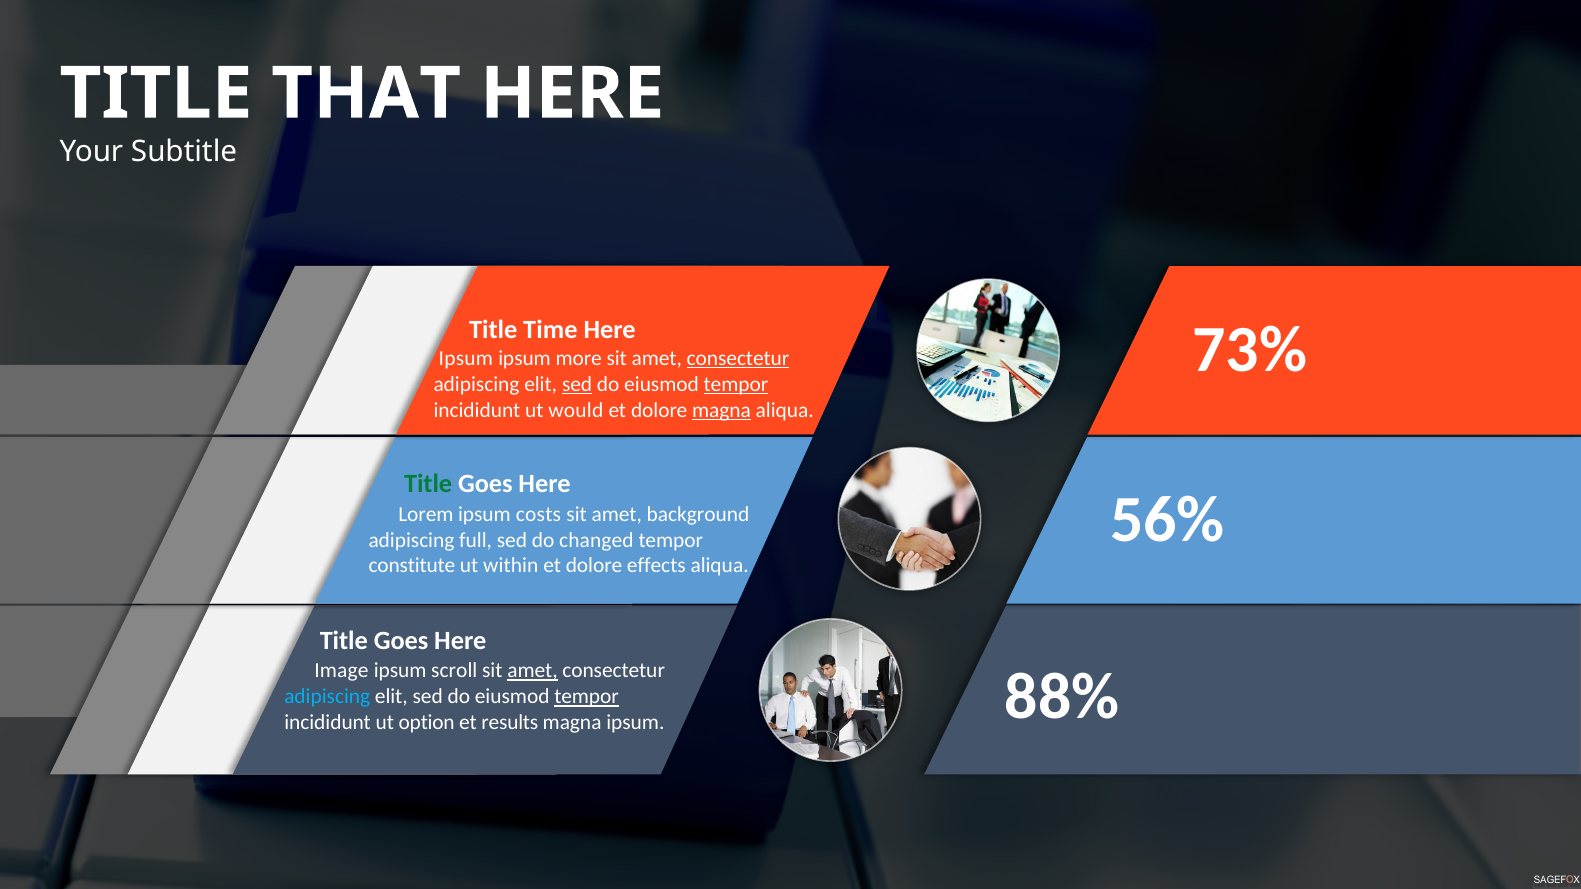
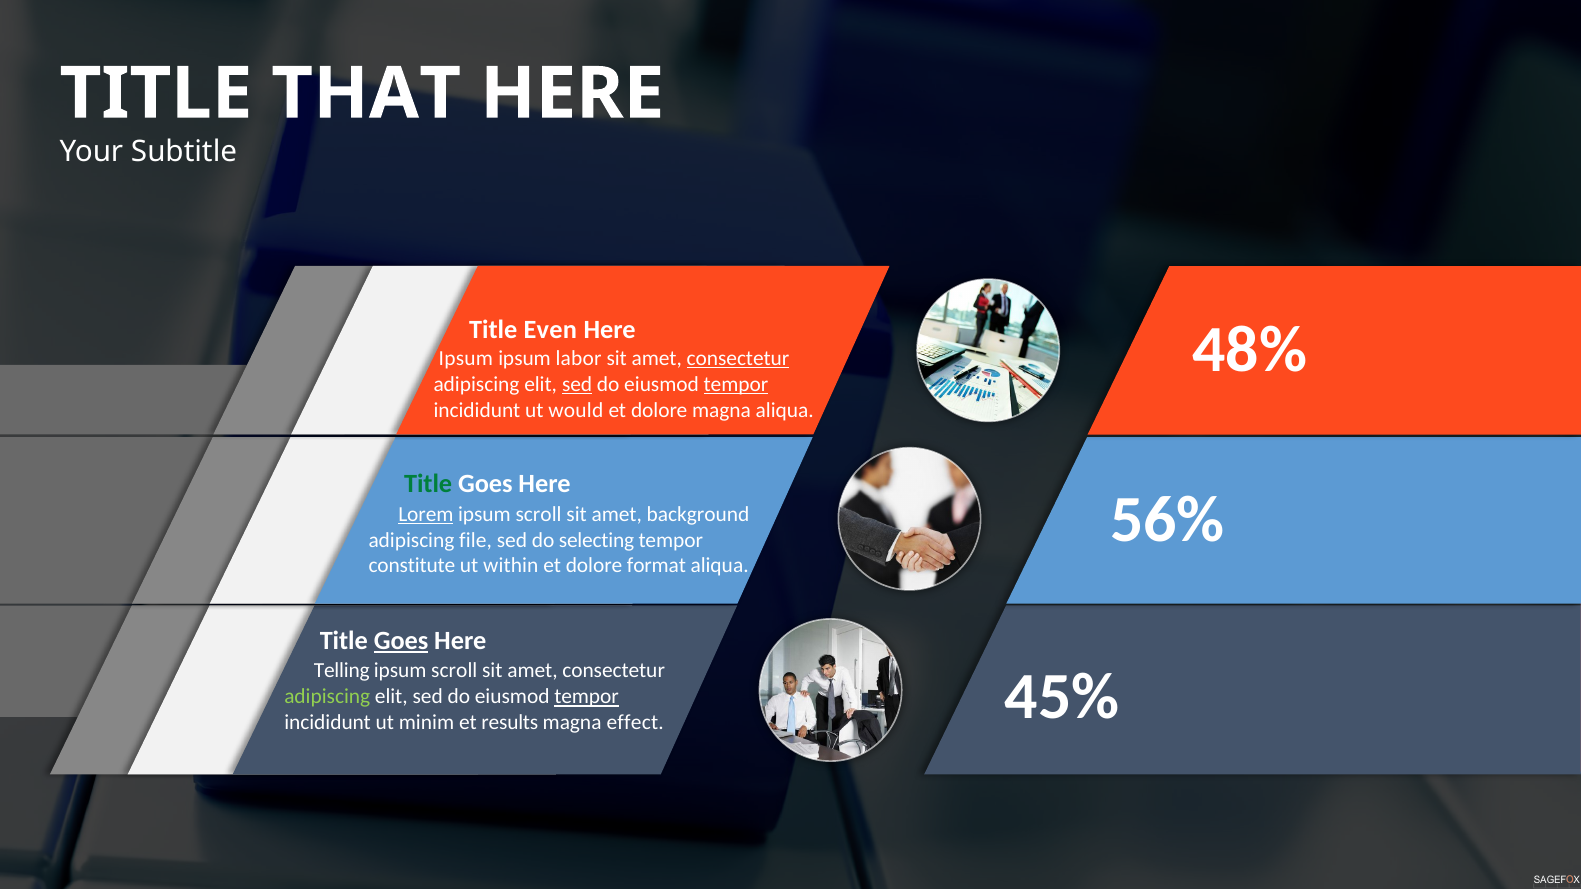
Time: Time -> Even
73%: 73% -> 48%
more: more -> labor
magna at (721, 410) underline: present -> none
Lorem underline: none -> present
costs at (538, 514): costs -> scroll
full: full -> file
changed: changed -> selecting
effects: effects -> format
Goes at (401, 641) underline: none -> present
Image: Image -> Telling
amet at (532, 671) underline: present -> none
88%: 88% -> 45%
adipiscing at (327, 697) colour: light blue -> light green
option: option -> minim
magna ipsum: ipsum -> effect
